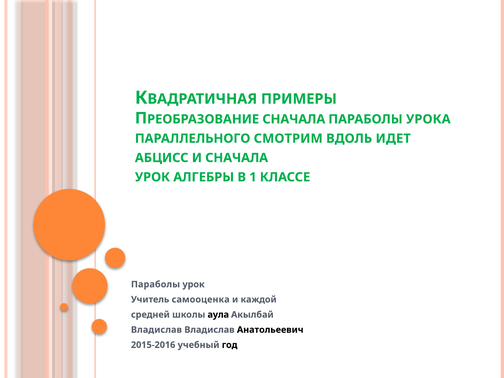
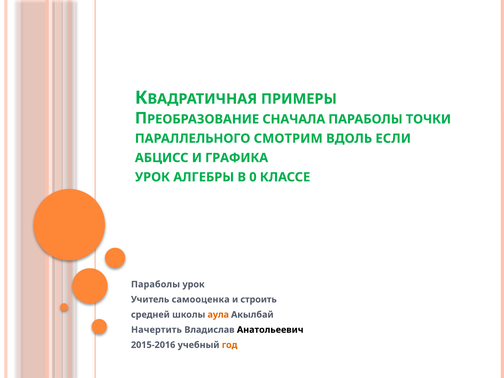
УРОКА: УРОКА -> ТОЧКИ
ИДЕТ: ИДЕТ -> ЕСЛИ
И СНАЧАЛА: СНАЧАЛА -> ГРАФИКА
1: 1 -> 0
каждой: каждой -> строить
аула colour: black -> orange
Владислав at (156, 330): Владислав -> Начертить
год colour: black -> orange
